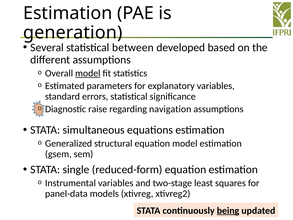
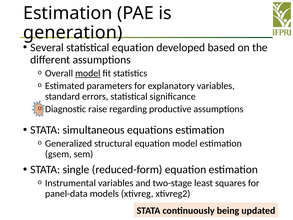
statistical between: between -> equation
navigation: navigation -> productive
being underline: present -> none
